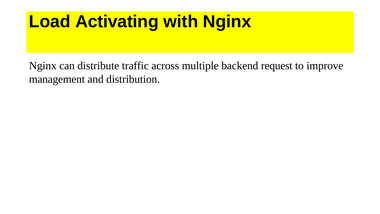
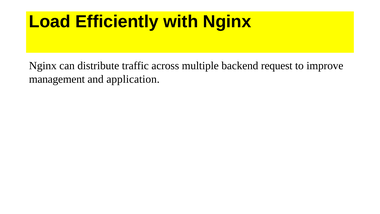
Activating: Activating -> Efficiently
distribution: distribution -> application
